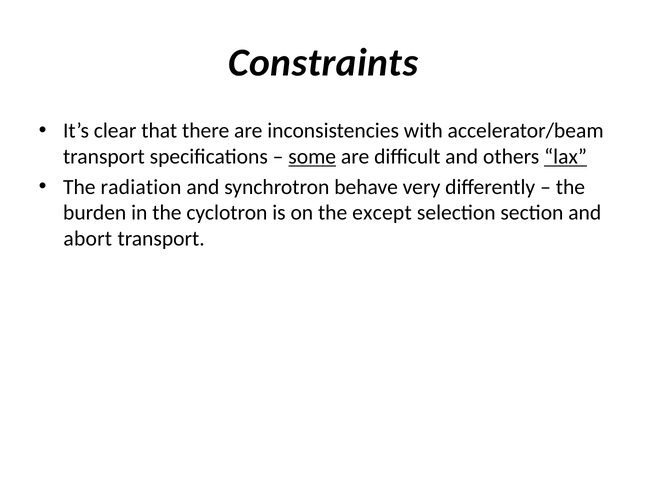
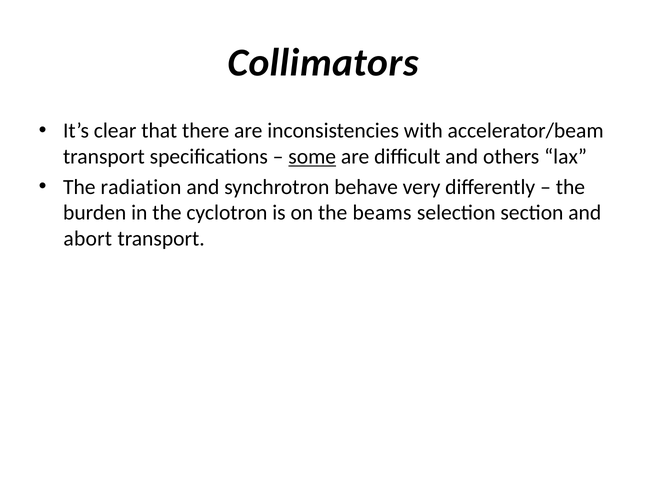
Constraints: Constraints -> Collimators
lax underline: present -> none
except: except -> beams
